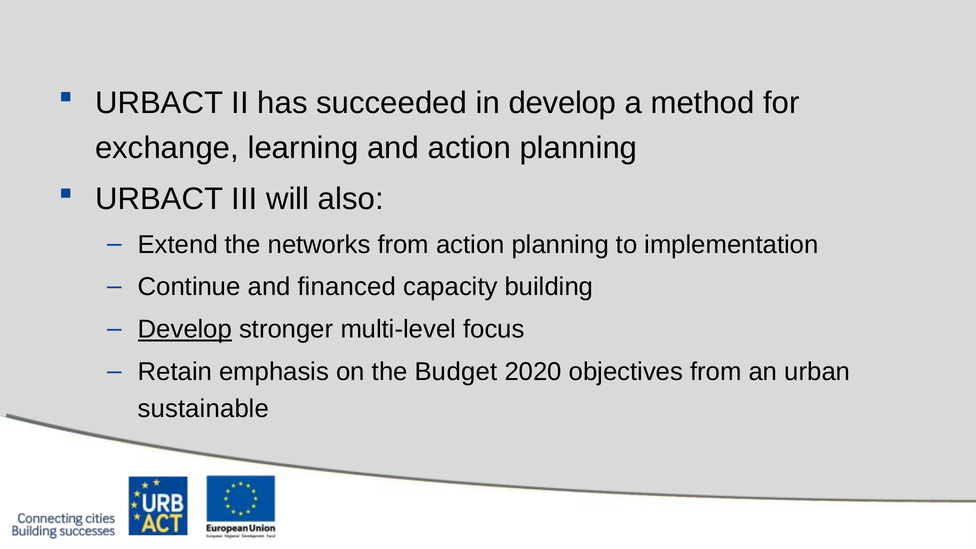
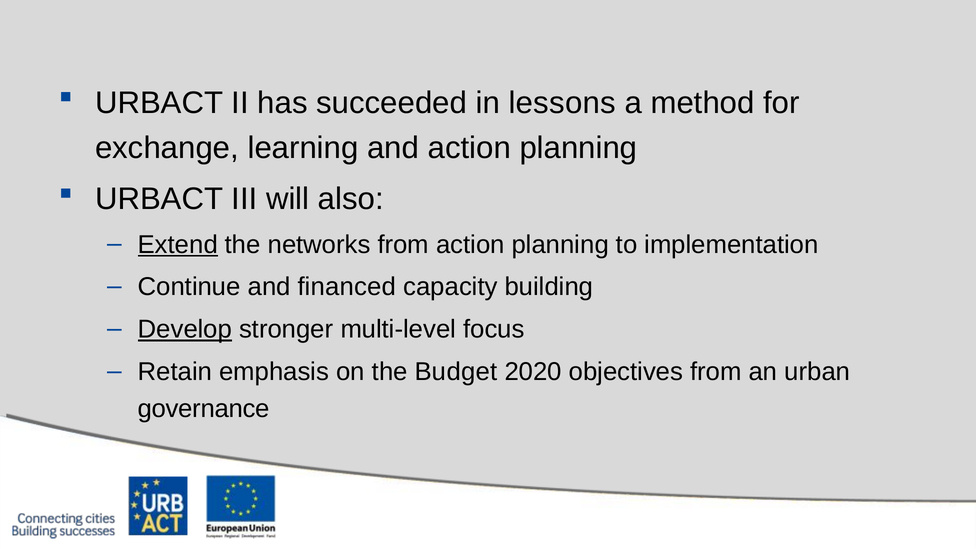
in develop: develop -> lessons
Extend underline: none -> present
sustainable: sustainable -> governance
